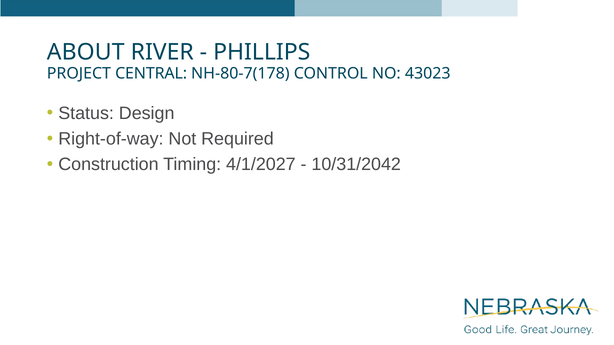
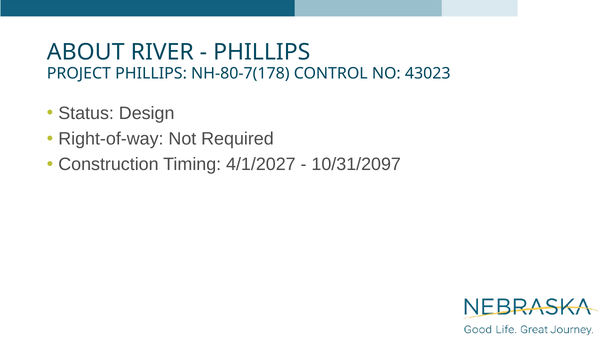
PROJECT CENTRAL: CENTRAL -> PHILLIPS
10/31/2042: 10/31/2042 -> 10/31/2097
